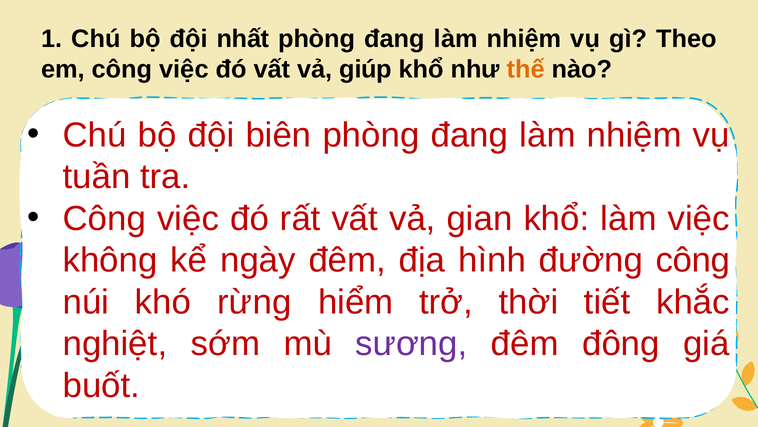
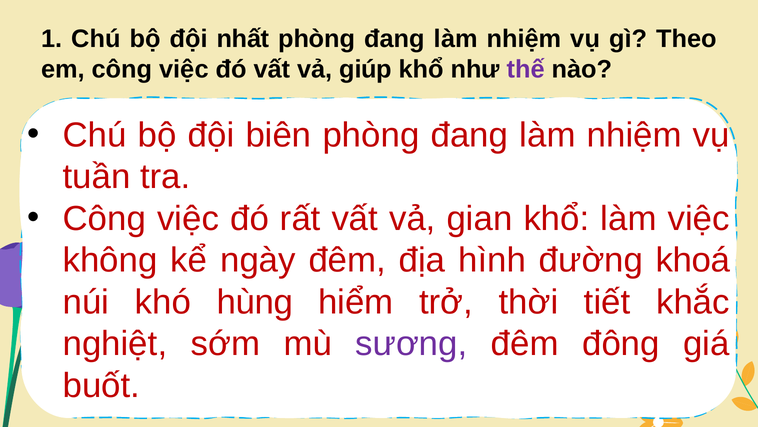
thế colour: orange -> purple
đường công: công -> khoá
rừng: rừng -> hùng
